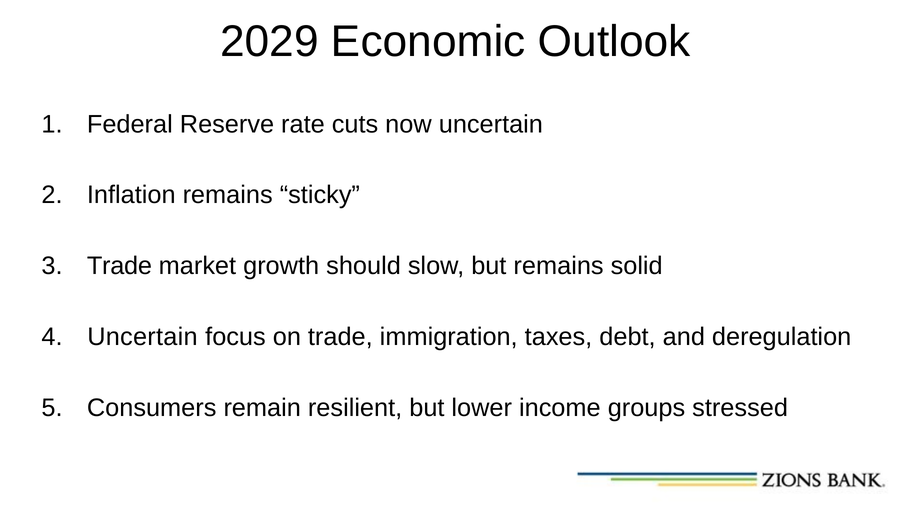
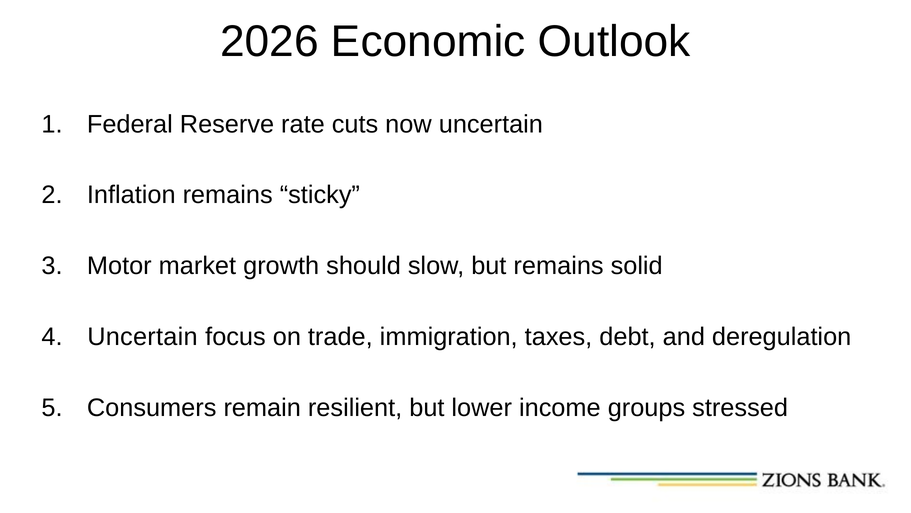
2029: 2029 -> 2026
Trade at (119, 266): Trade -> Motor
